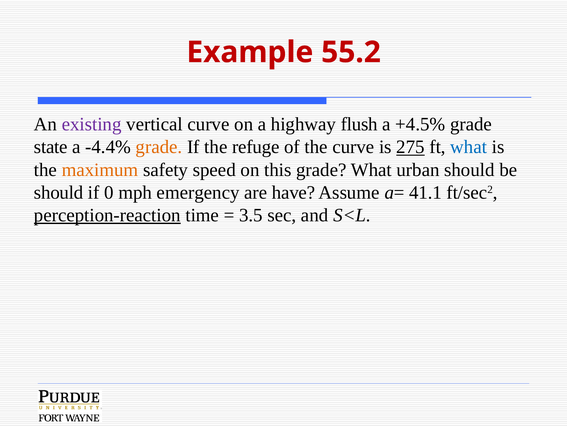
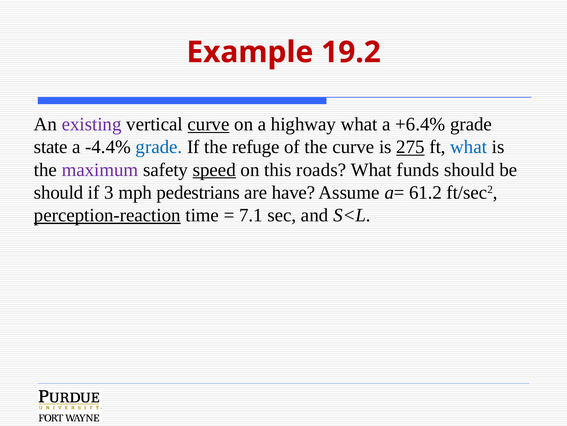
55.2: 55.2 -> 19.2
curve at (209, 124) underline: none -> present
highway flush: flush -> what
+4.5%: +4.5% -> +6.4%
grade at (159, 147) colour: orange -> blue
maximum colour: orange -> purple
speed underline: none -> present
this grade: grade -> roads
urban: urban -> funds
0: 0 -> 3
emergency: emergency -> pedestrians
41.1: 41.1 -> 61.2
3.5: 3.5 -> 7.1
